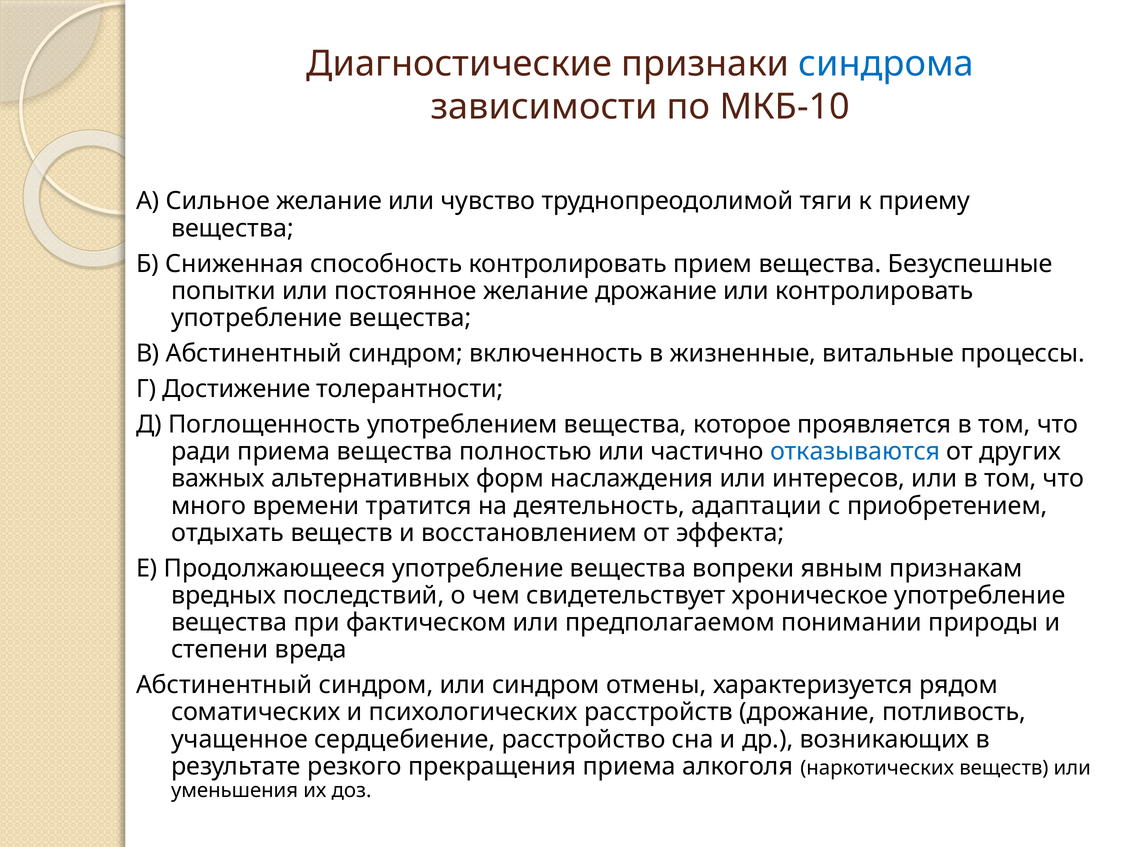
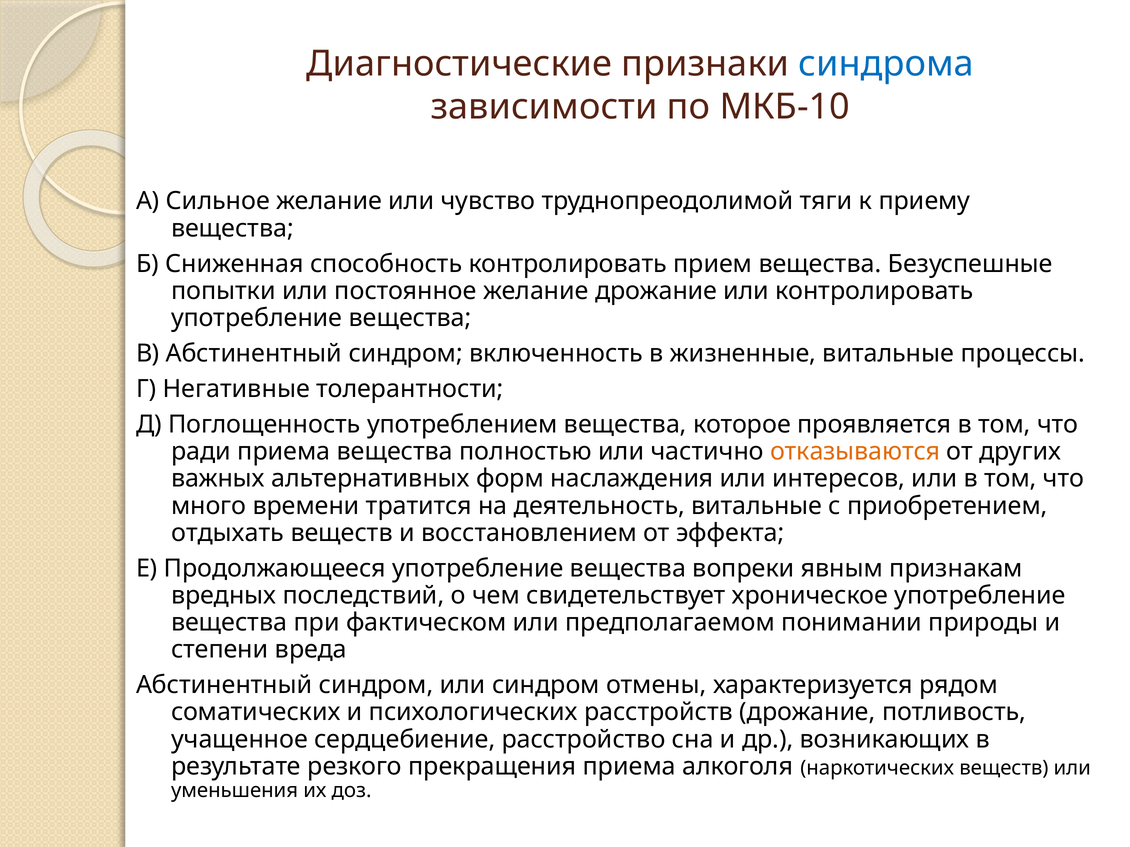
Достижение: Достижение -> Негативные
отказываются colour: blue -> orange
деятельность адаптации: адаптации -> витальные
